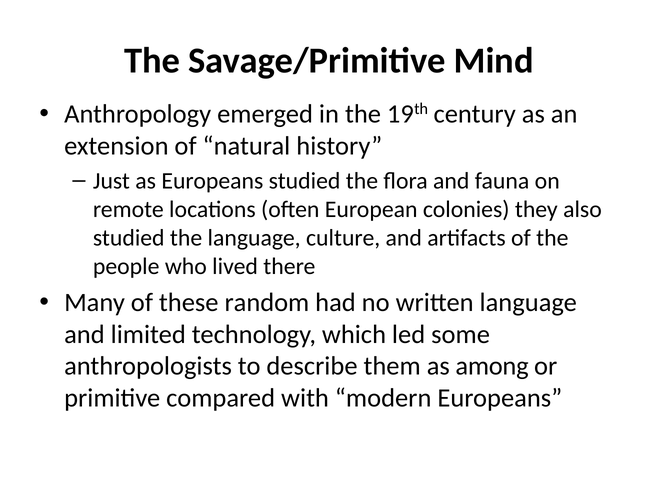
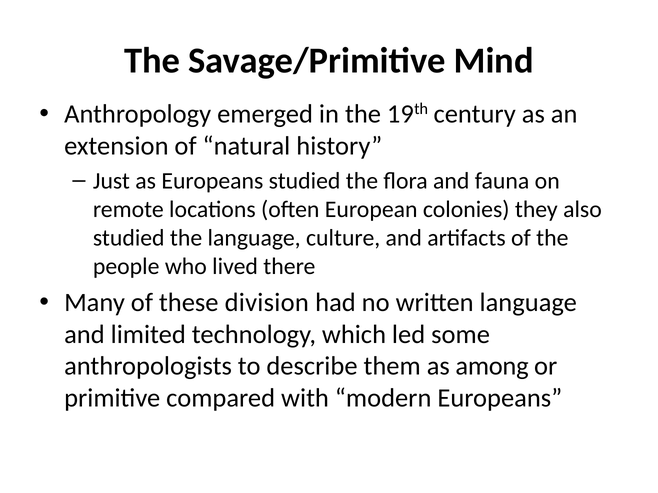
random: random -> division
